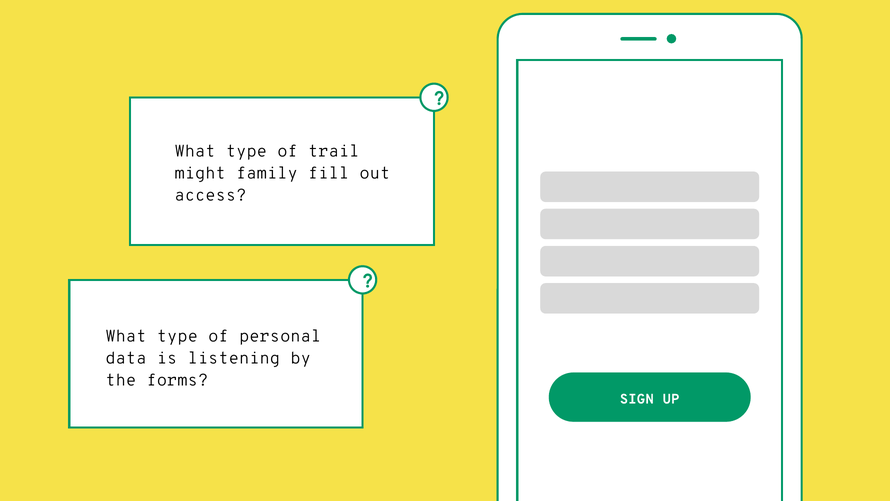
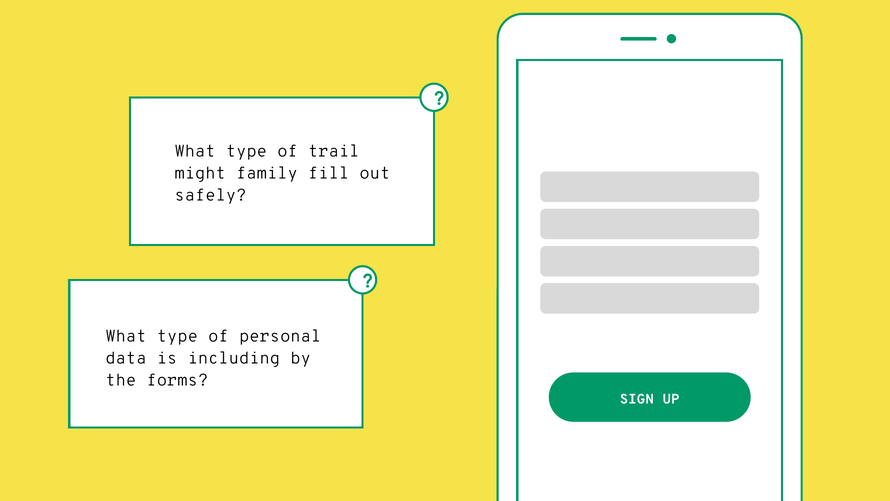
access: access -> safely
listening: listening -> including
